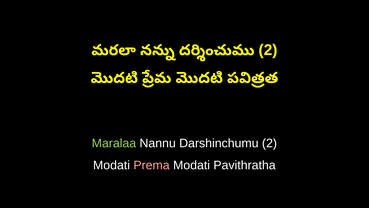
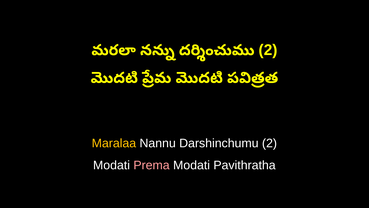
Maralaa colour: light green -> yellow
